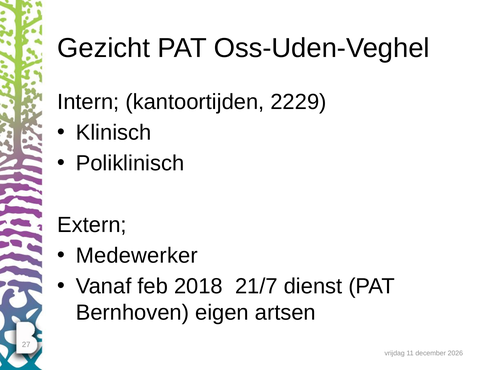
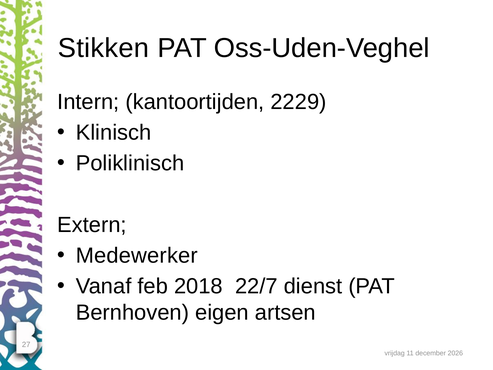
Gezicht: Gezicht -> Stikken
21/7: 21/7 -> 22/7
